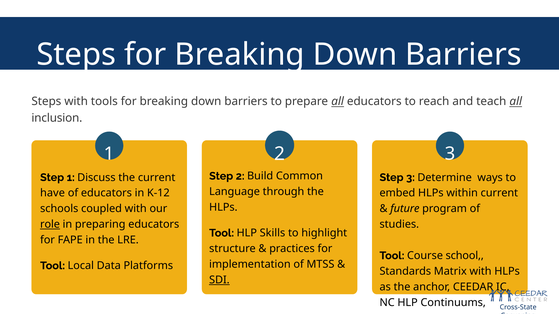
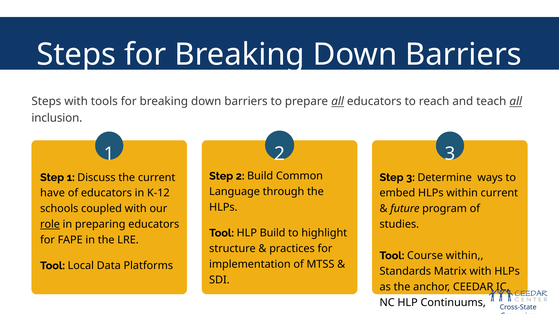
HLP Skills: Skills -> Build
Course school: school -> within
SDI underline: present -> none
